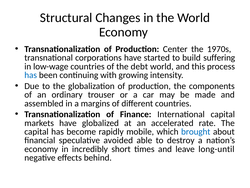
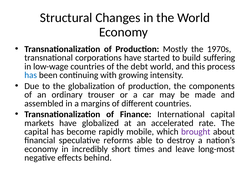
Center: Center -> Mostly
brought colour: blue -> purple
avoided: avoided -> reforms
long-until: long-until -> long-most
